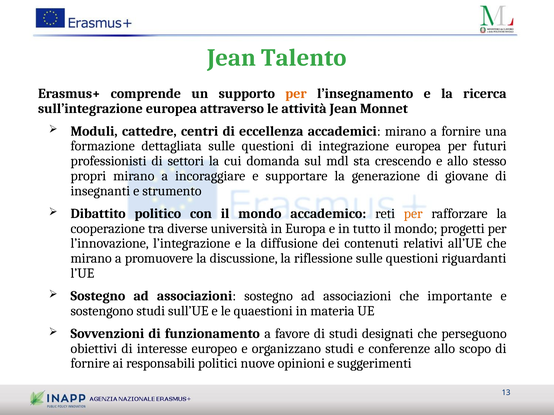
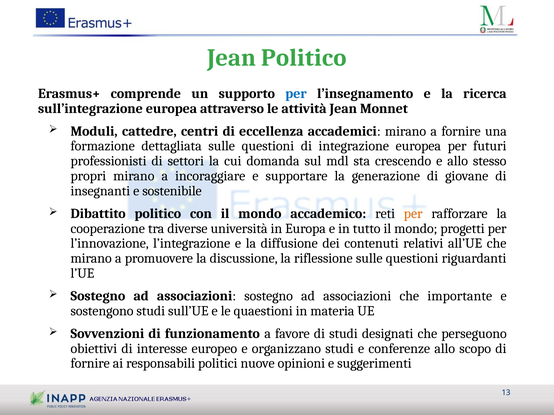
Jean Talento: Talento -> Politico
per at (296, 94) colour: orange -> blue
strumento: strumento -> sostenibile
